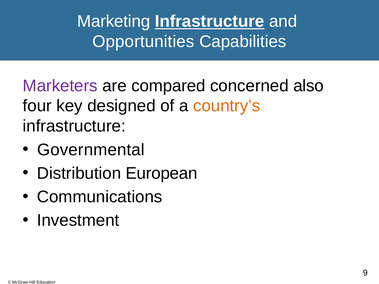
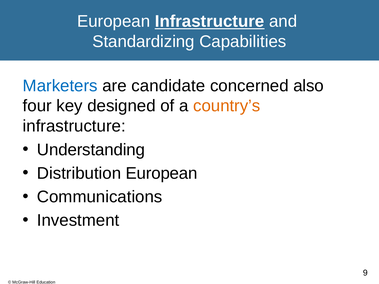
Marketing at (114, 21): Marketing -> European
Opportunities: Opportunities -> Standardizing
Marketers colour: purple -> blue
compared: compared -> candidate
Governmental: Governmental -> Understanding
